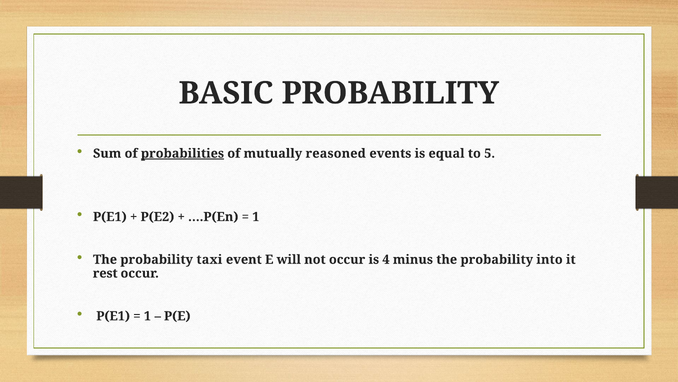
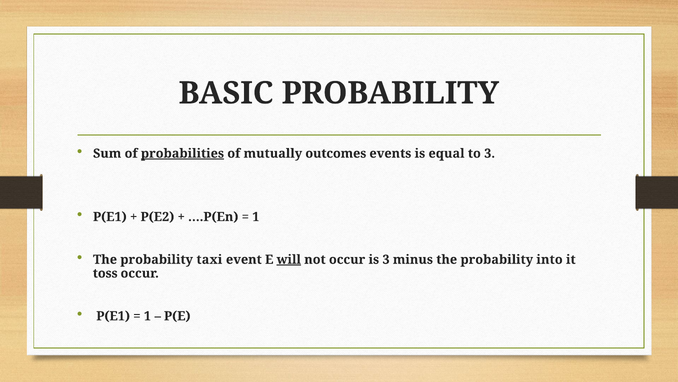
reasoned: reasoned -> outcomes
to 5: 5 -> 3
will underline: none -> present
is 4: 4 -> 3
rest: rest -> toss
